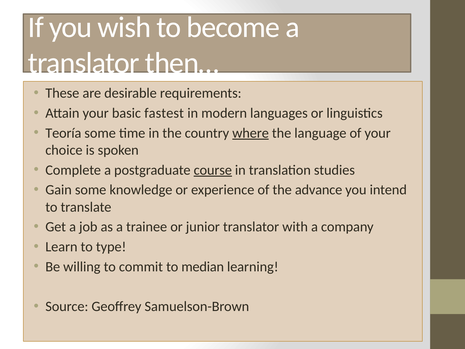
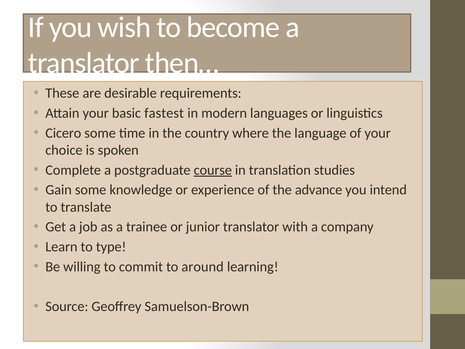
Teoría: Teoría -> Cicero
where underline: present -> none
median: median -> around
